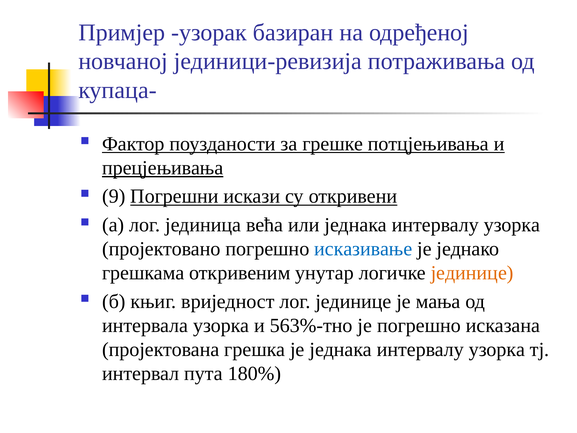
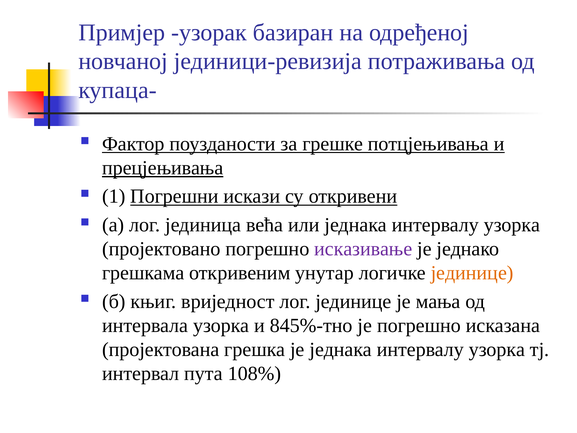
9: 9 -> 1
исказивање colour: blue -> purple
563%-тно: 563%-тно -> 845%-тно
180%: 180% -> 108%
